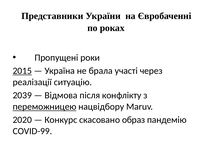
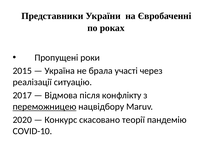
2015 underline: present -> none
2039: 2039 -> 2017
образ: образ -> теорії
COVID-99: COVID-99 -> COVID-10
